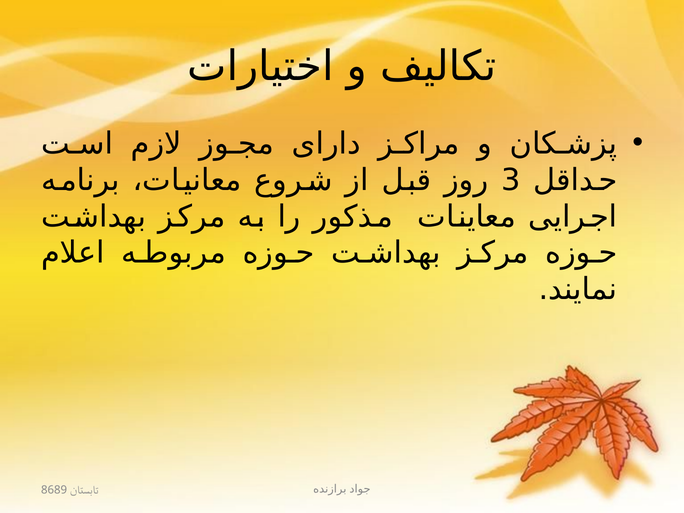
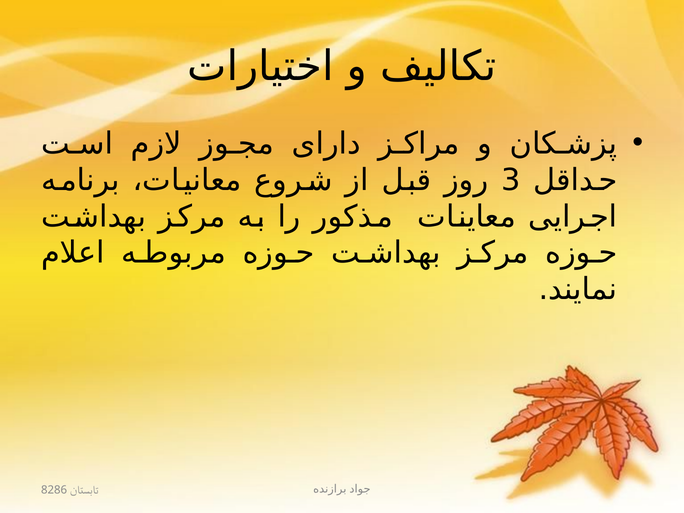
8689: 8689 -> 8286
